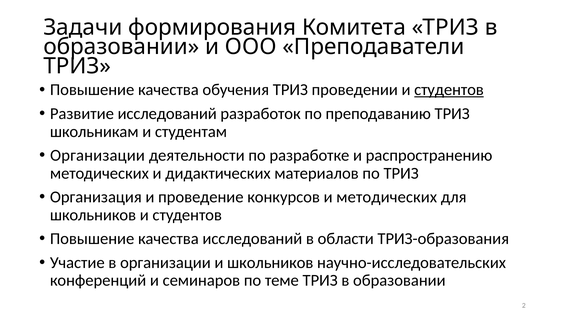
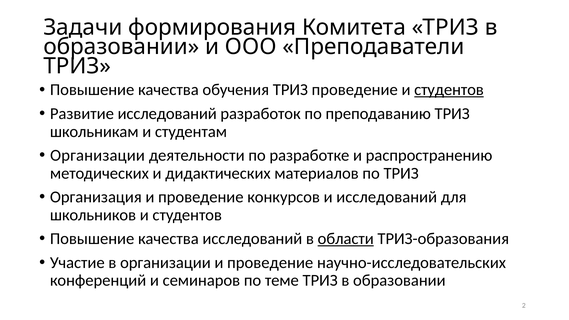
ТРИЗ проведении: проведении -> проведение
и методических: методических -> исследований
области underline: none -> present
организации и школьников: школьников -> проведение
